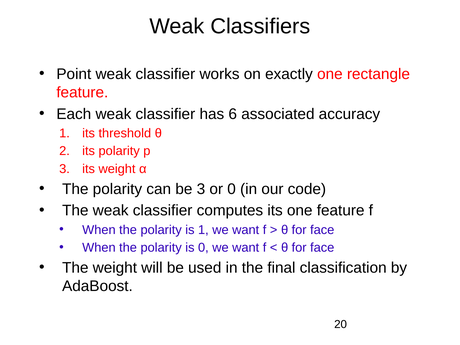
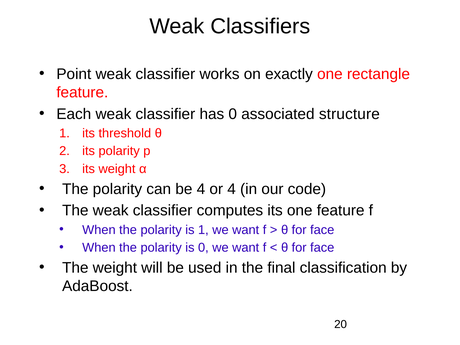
has 6: 6 -> 0
accuracy: accuracy -> structure
be 3: 3 -> 4
or 0: 0 -> 4
